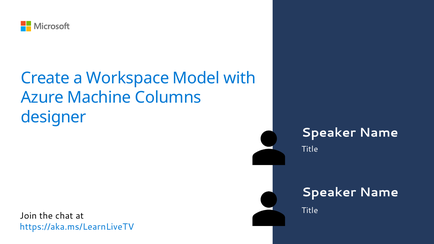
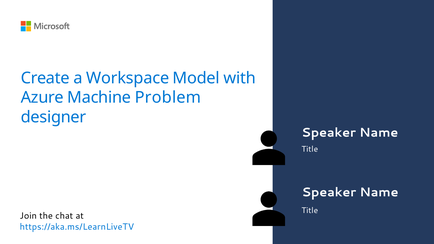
Columns: Columns -> Problem
